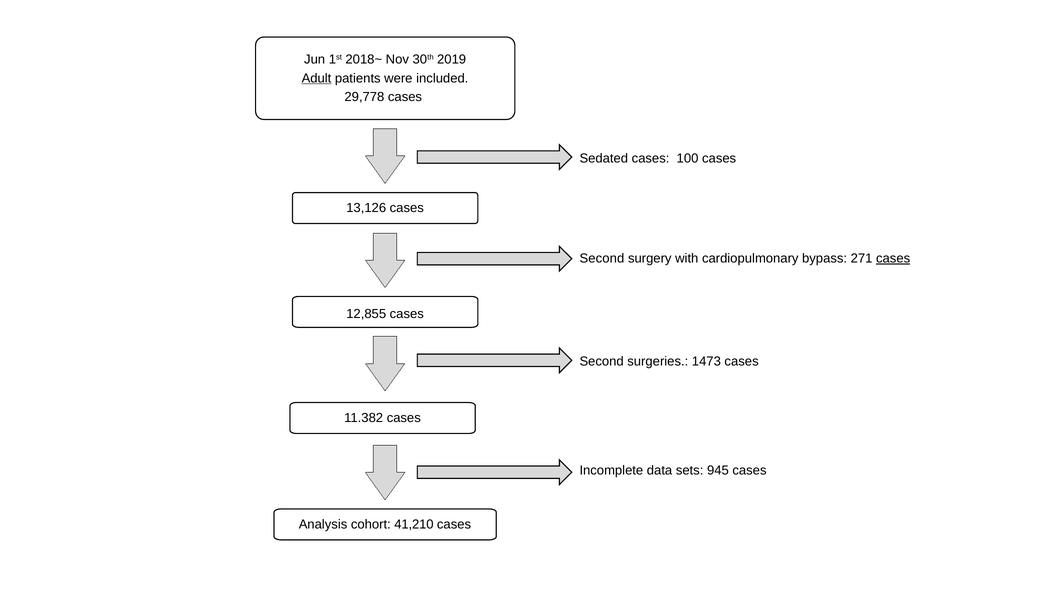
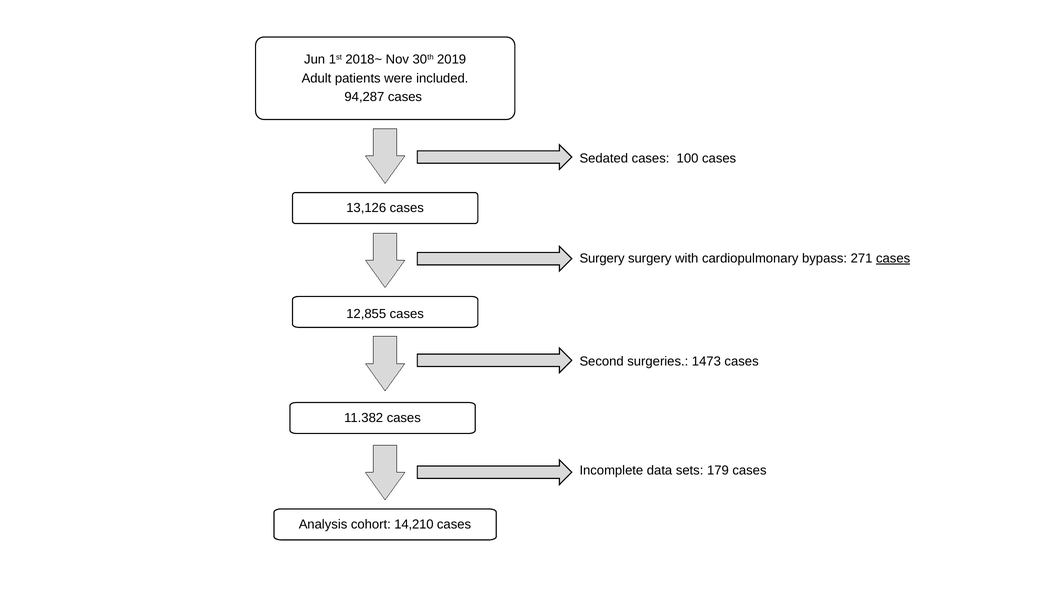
Adult underline: present -> none
29,778: 29,778 -> 94,287
Second at (602, 258): Second -> Surgery
945: 945 -> 179
41,210: 41,210 -> 14,210
